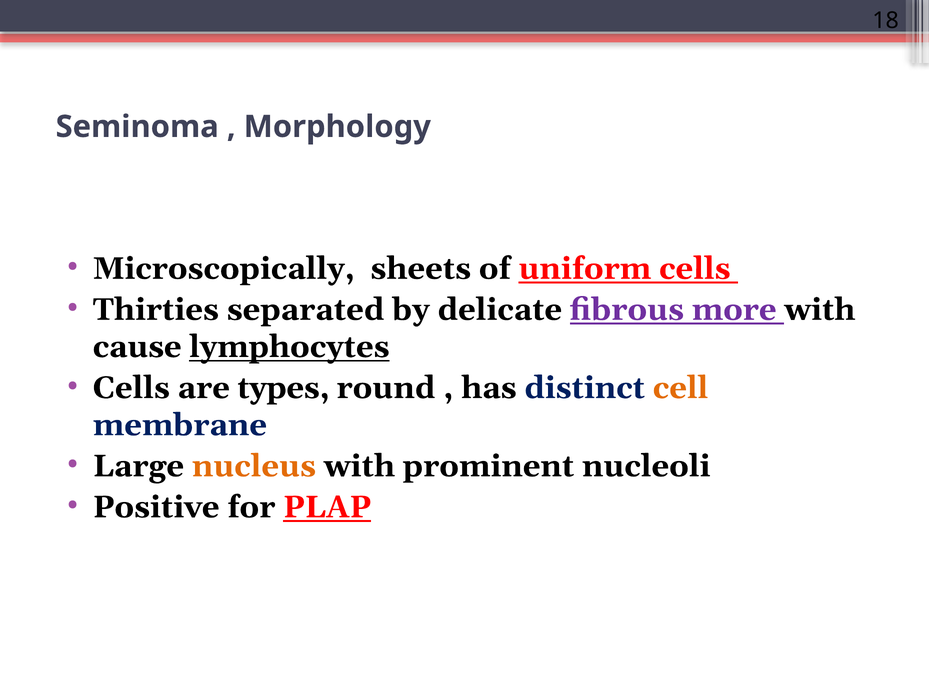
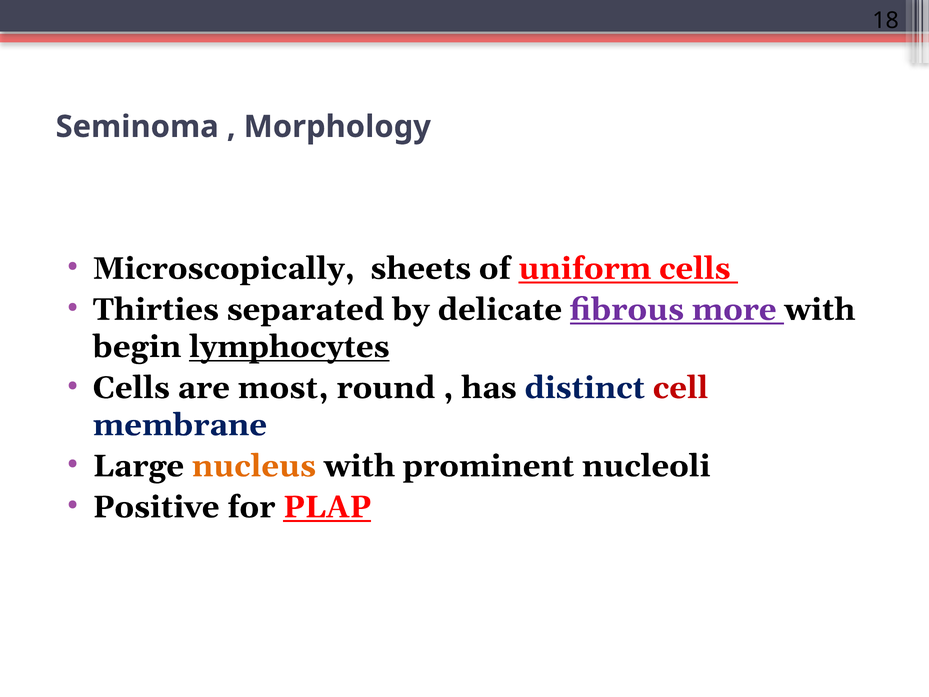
cause: cause -> begin
types: types -> most
cell colour: orange -> red
